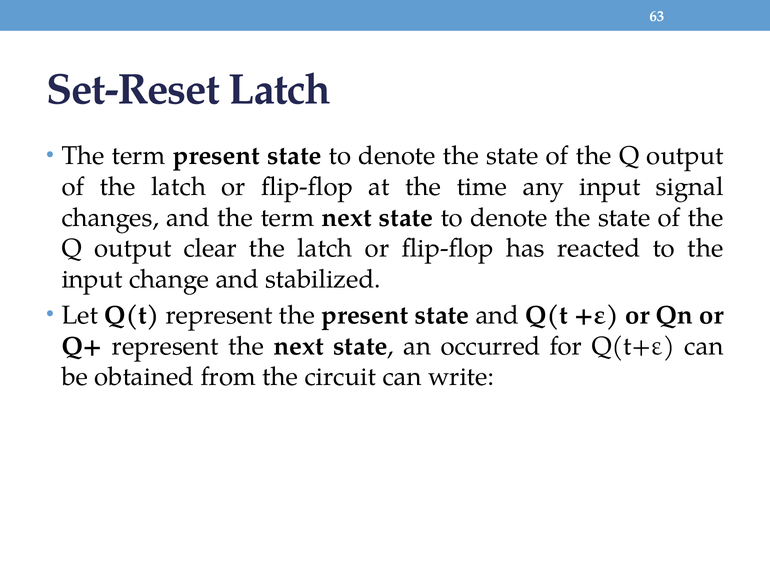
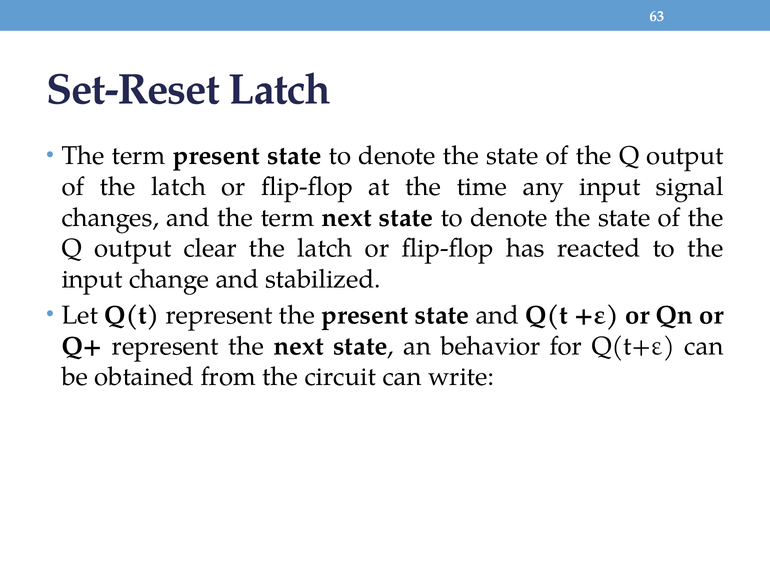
occurred: occurred -> behavior
